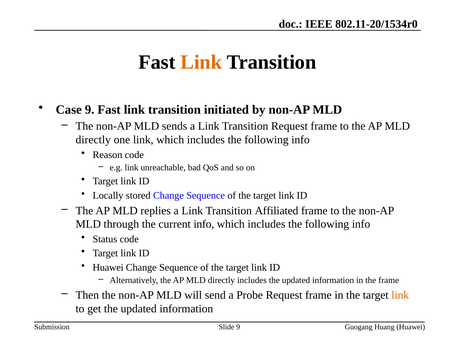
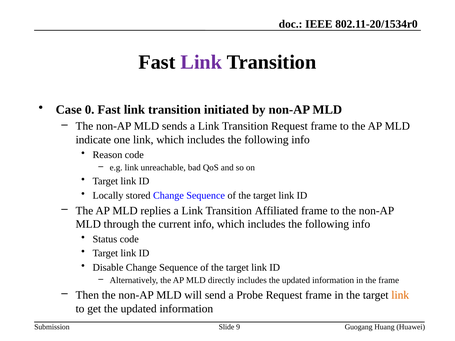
Link at (201, 62) colour: orange -> purple
Case 9: 9 -> 0
directly at (93, 140): directly -> indicate
Huawei at (108, 268): Huawei -> Disable
